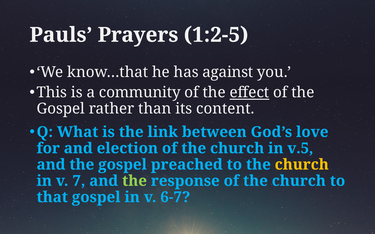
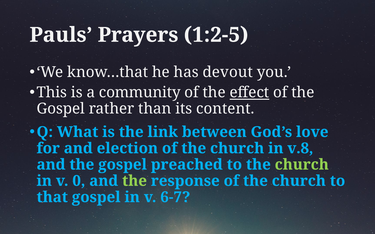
against: against -> devout
v.5: v.5 -> v.8
church at (302, 165) colour: yellow -> light green
7: 7 -> 0
